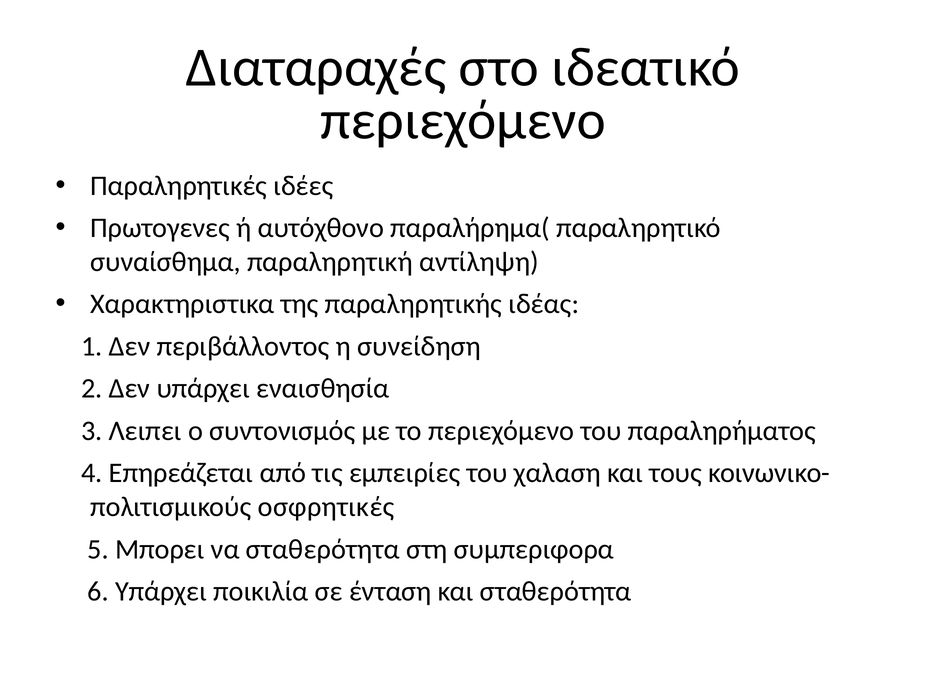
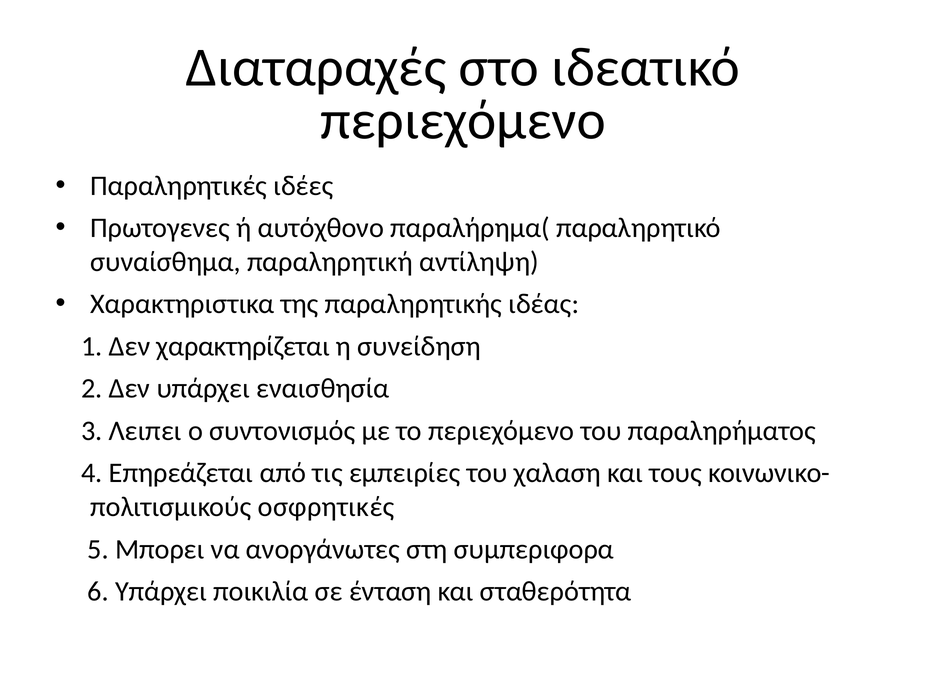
περιβάλλοντος: περιβάλλοντος -> χαρακτηρίζεται
να σταθερότητα: σταθερότητα -> ανοργάνωτες
